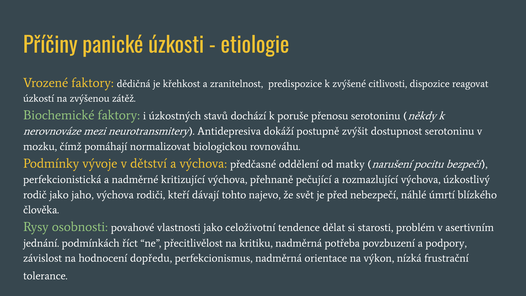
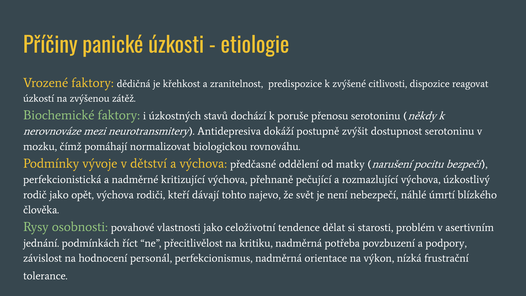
jaho: jaho -> opět
před: před -> není
dopředu: dopředu -> personál
